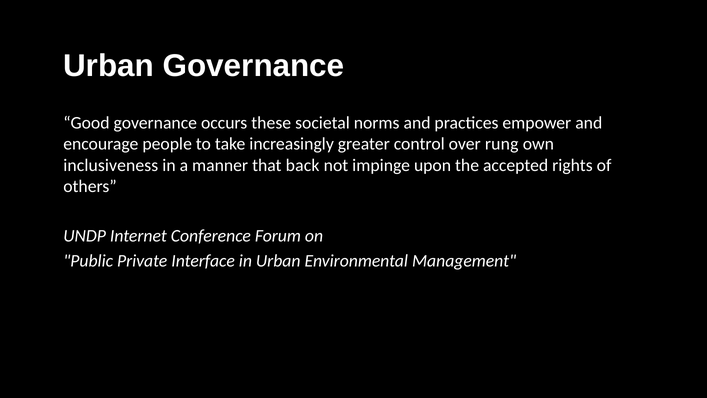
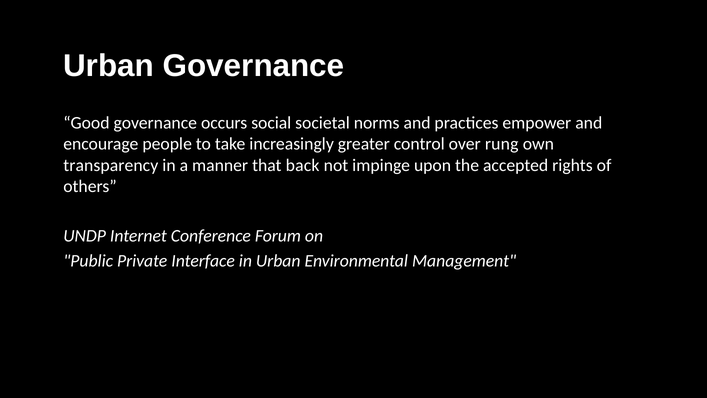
these: these -> social
inclusiveness: inclusiveness -> transparency
